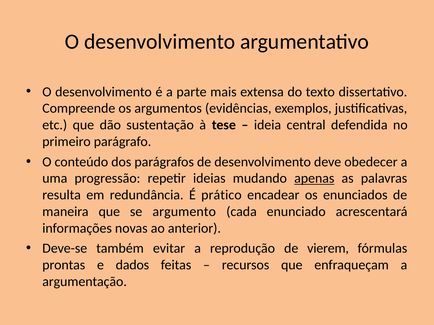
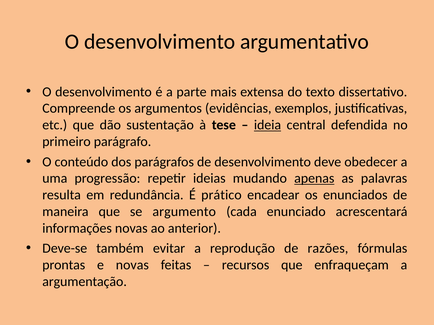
ideia underline: none -> present
vierem: vierem -> razões
e dados: dados -> novas
